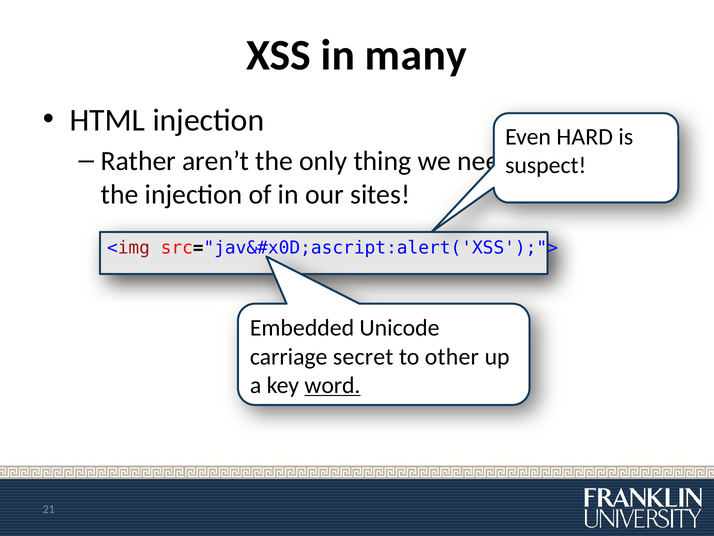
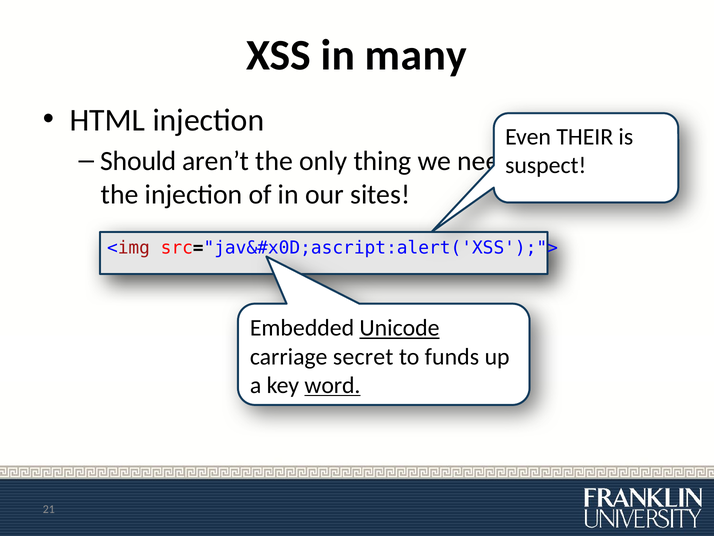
HARD: HARD -> THEIR
Rather: Rather -> Should
Unicode underline: none -> present
other: other -> funds
